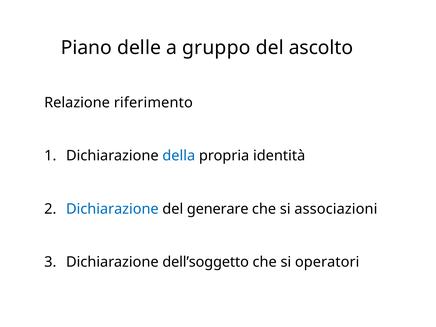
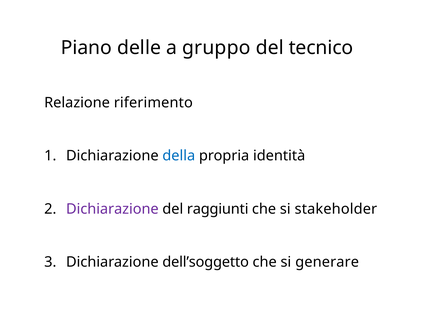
ascolto: ascolto -> tecnico
Dichiarazione at (112, 209) colour: blue -> purple
generare: generare -> raggiunti
associazioni: associazioni -> stakeholder
operatori: operatori -> generare
